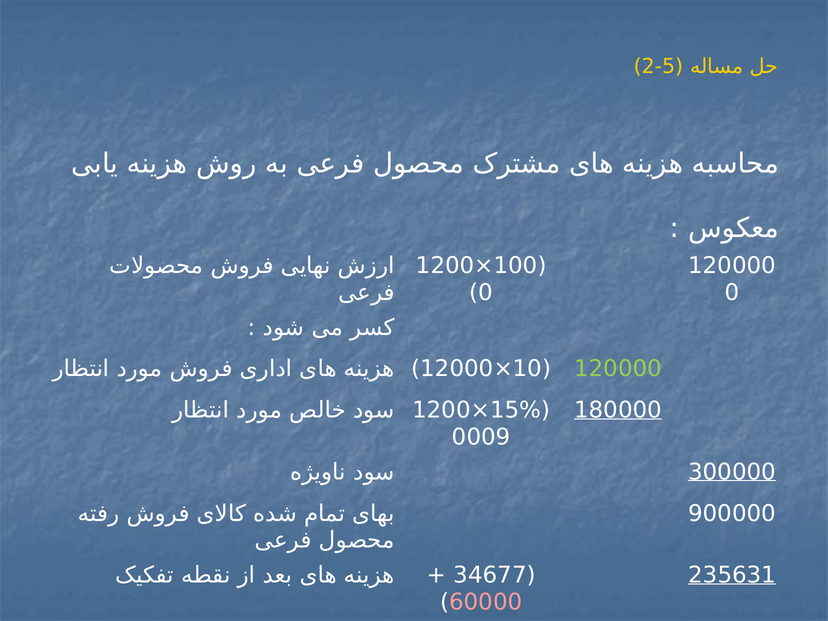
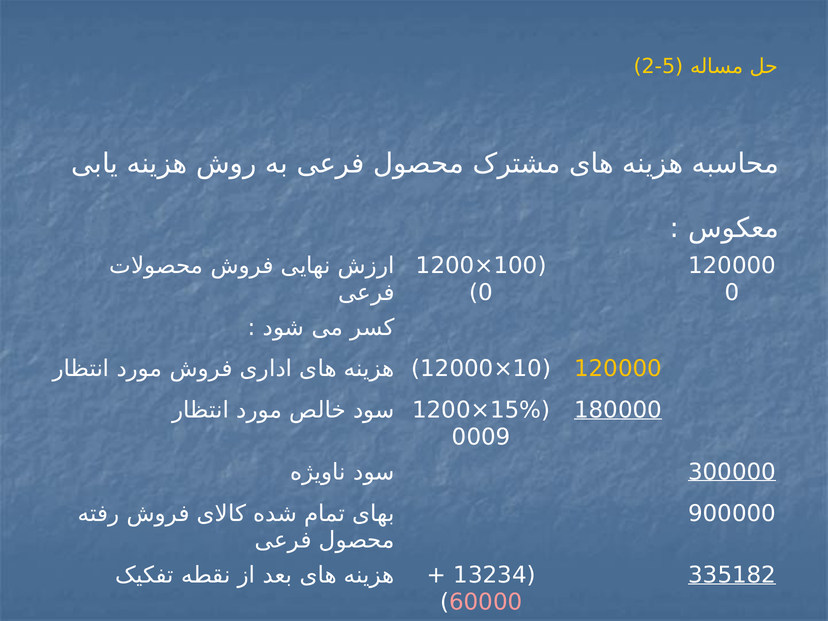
120000 at (618, 369) colour: light green -> yellow
34677: 34677 -> 13234
235631: 235631 -> 335182
